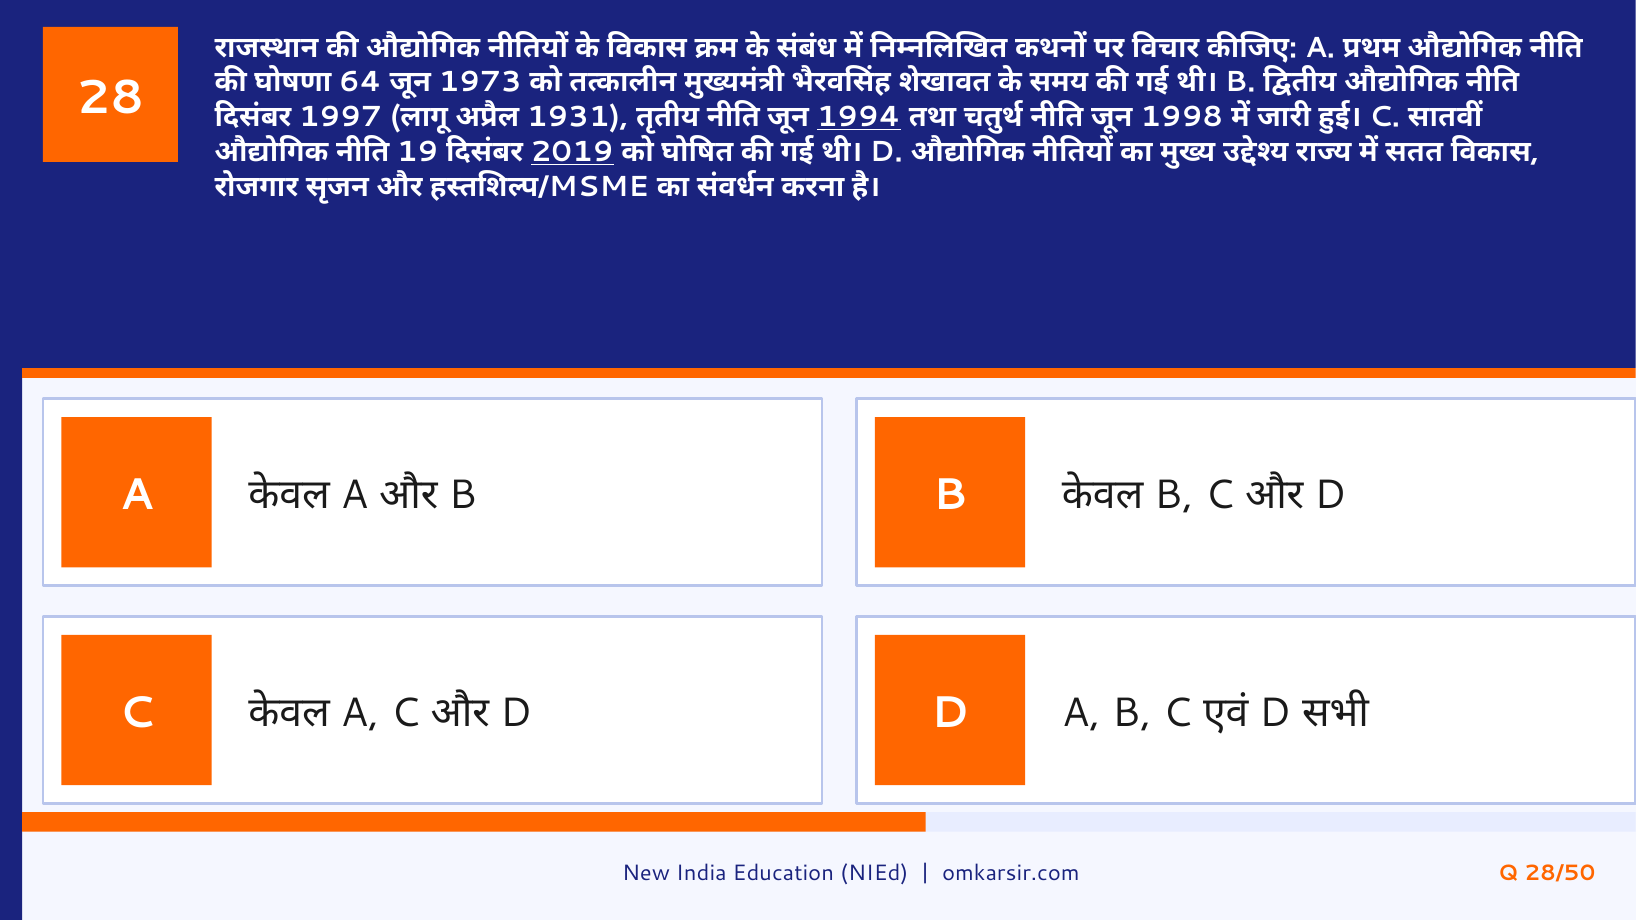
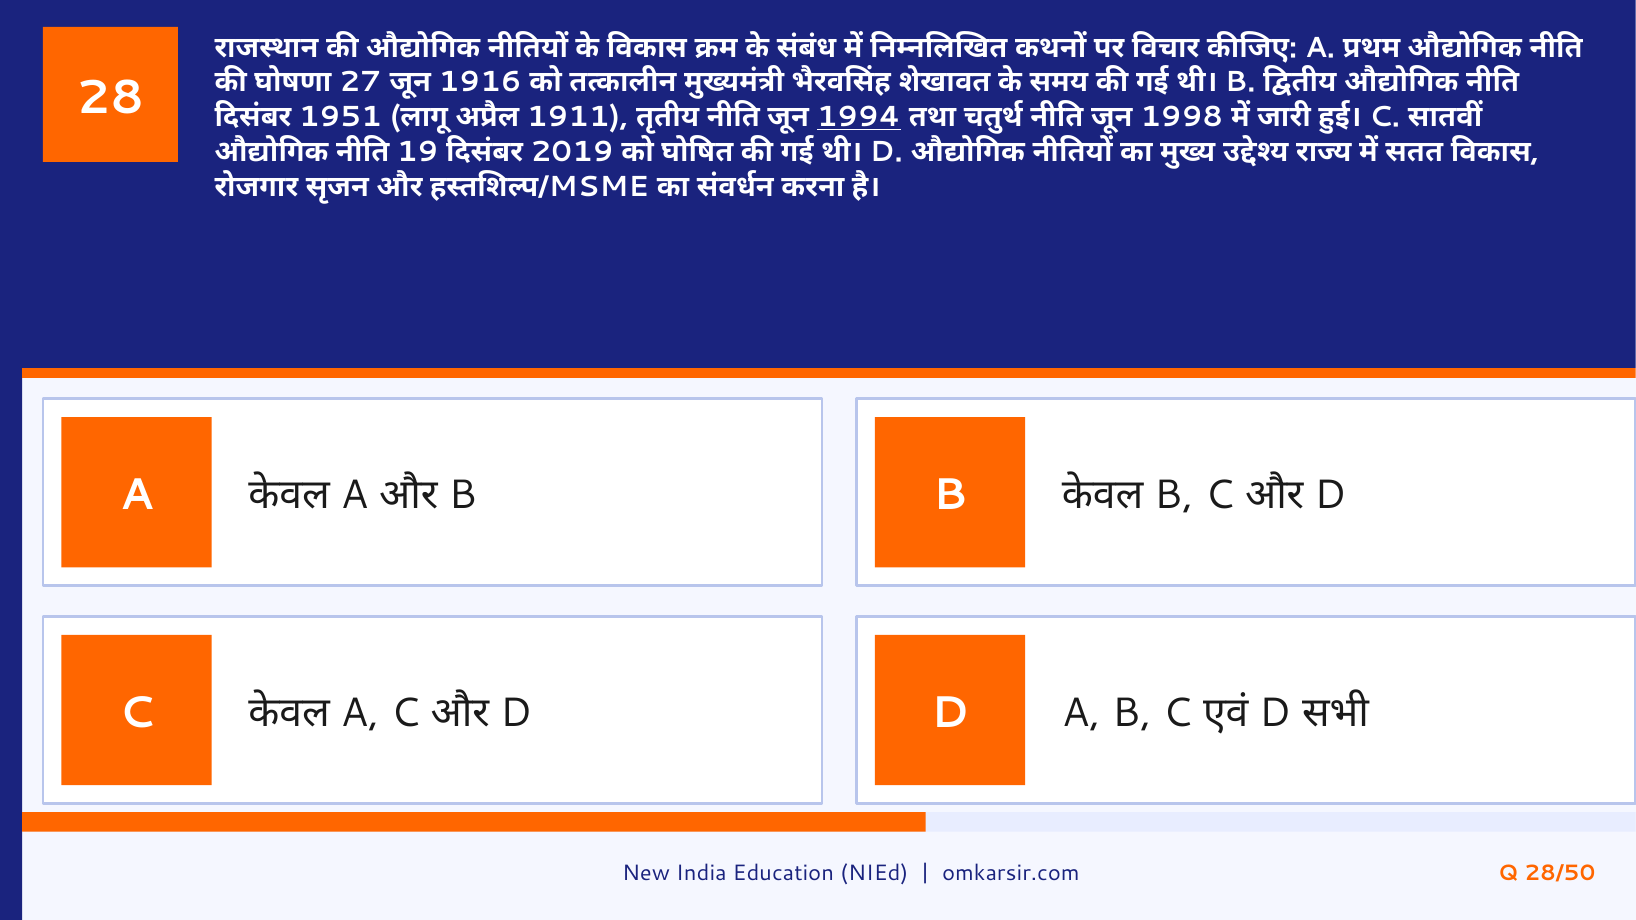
64: 64 -> 27
1973: 1973 -> 1916
1997: 1997 -> 1951
1931: 1931 -> 1911
2019 underline: present -> none
